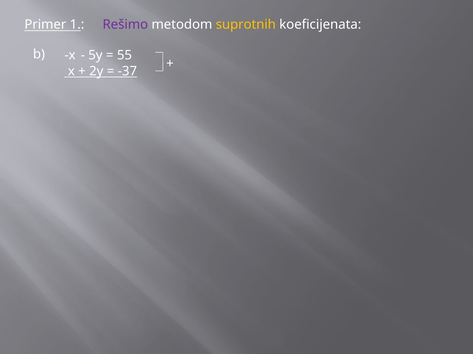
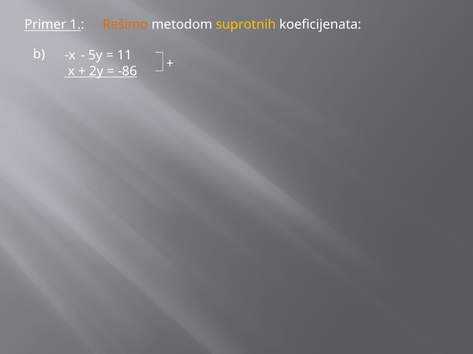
Rešimo colour: purple -> orange
55: 55 -> 11
-37: -37 -> -86
